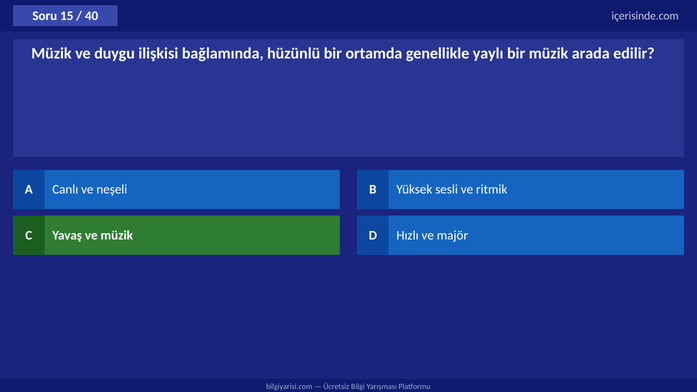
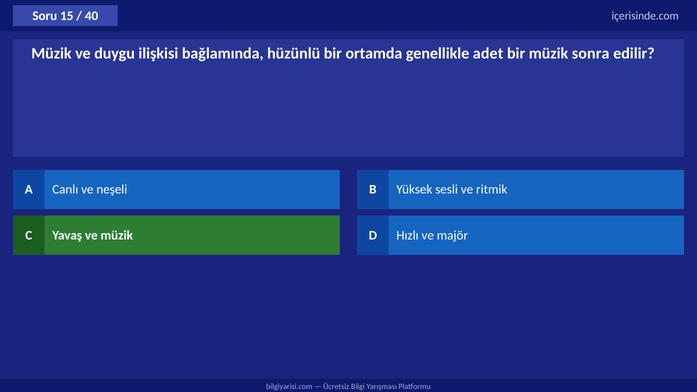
yaylı: yaylı -> adet
arada: arada -> sonra
